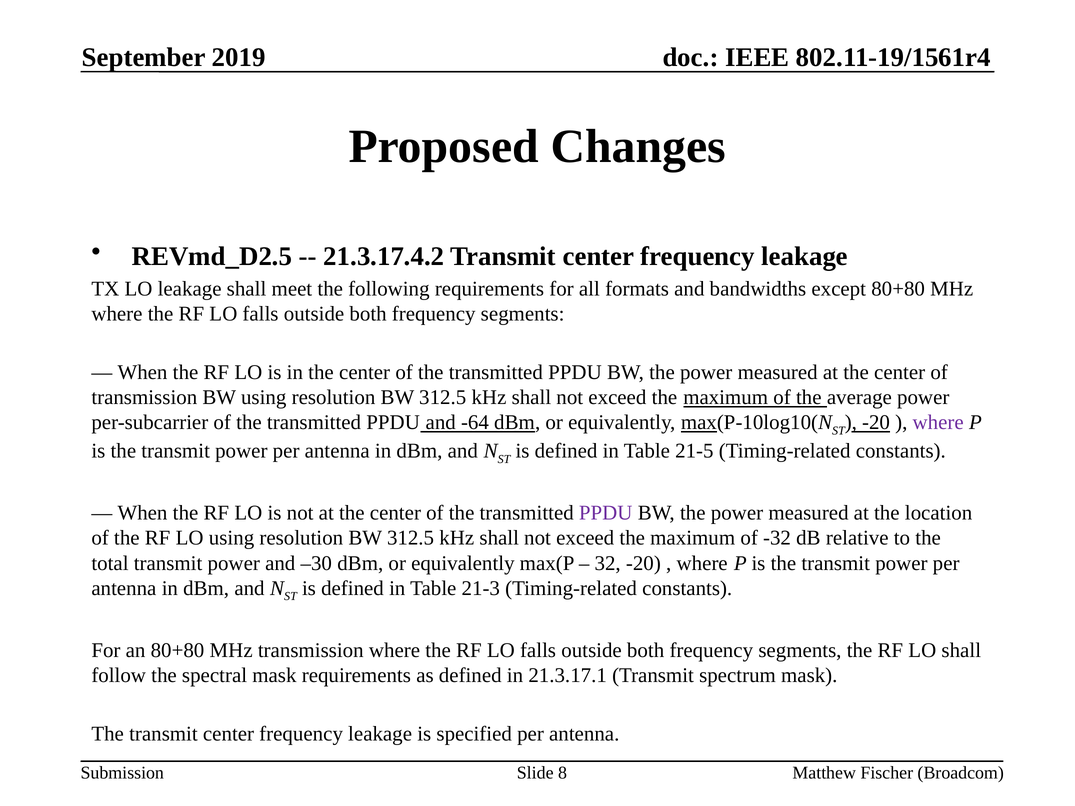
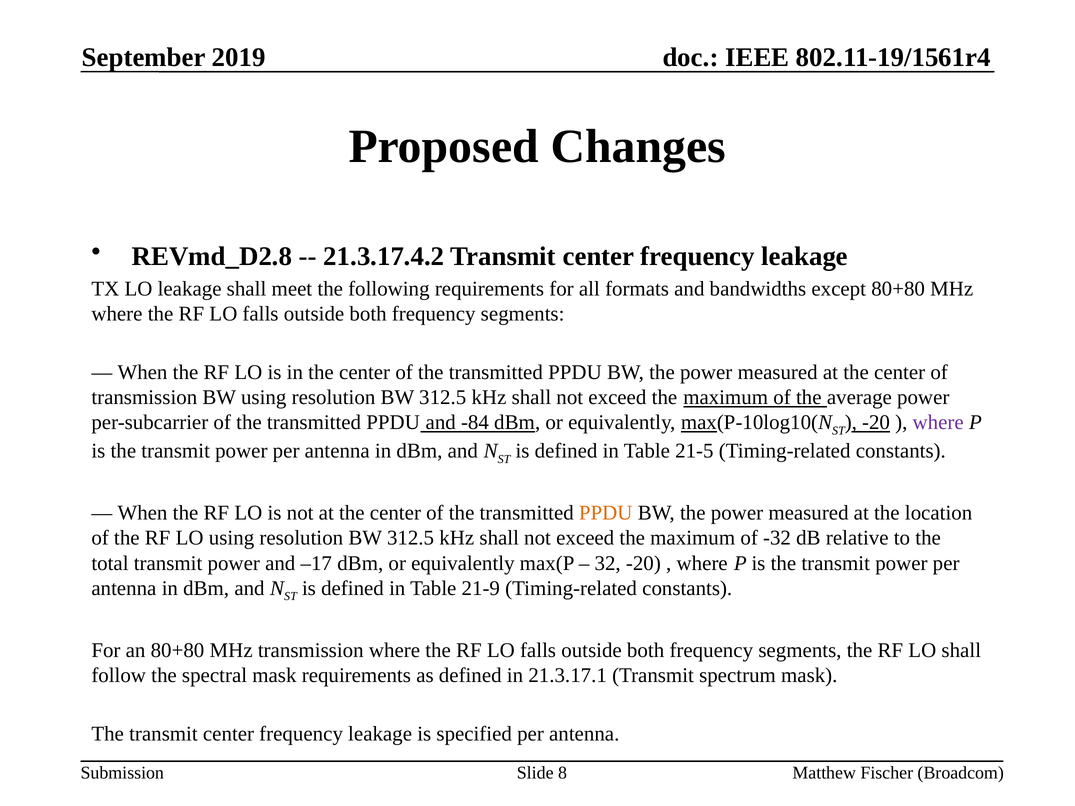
REVmd_D2.5: REVmd_D2.5 -> REVmd_D2.8
-64: -64 -> -84
PPDU at (606, 513) colour: purple -> orange
–30: –30 -> –17
21-3: 21-3 -> 21-9
